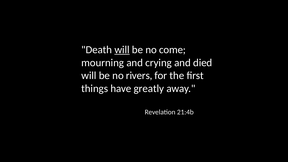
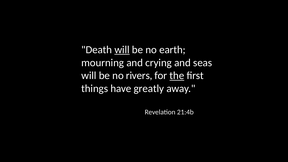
come: come -> earth
died: died -> seas
the underline: none -> present
